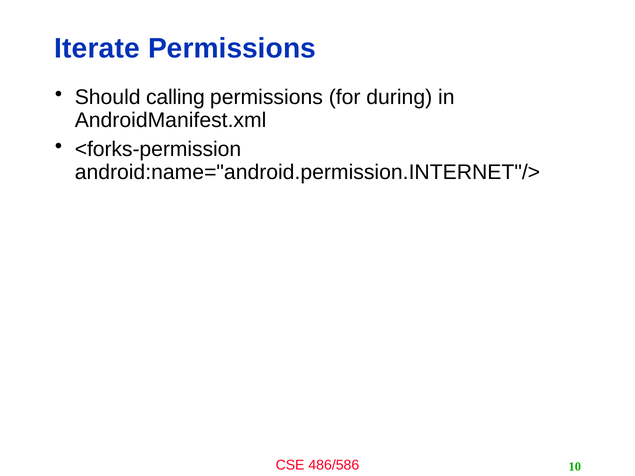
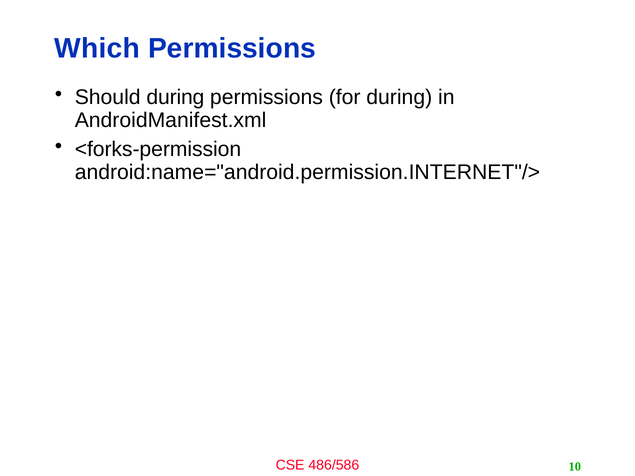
Iterate: Iterate -> Which
Should calling: calling -> during
